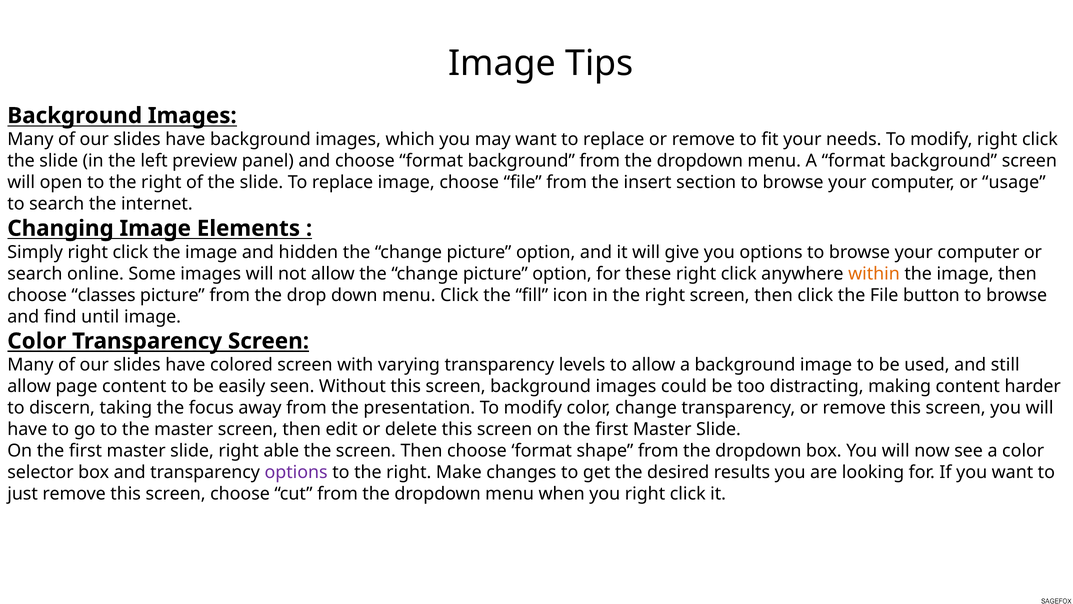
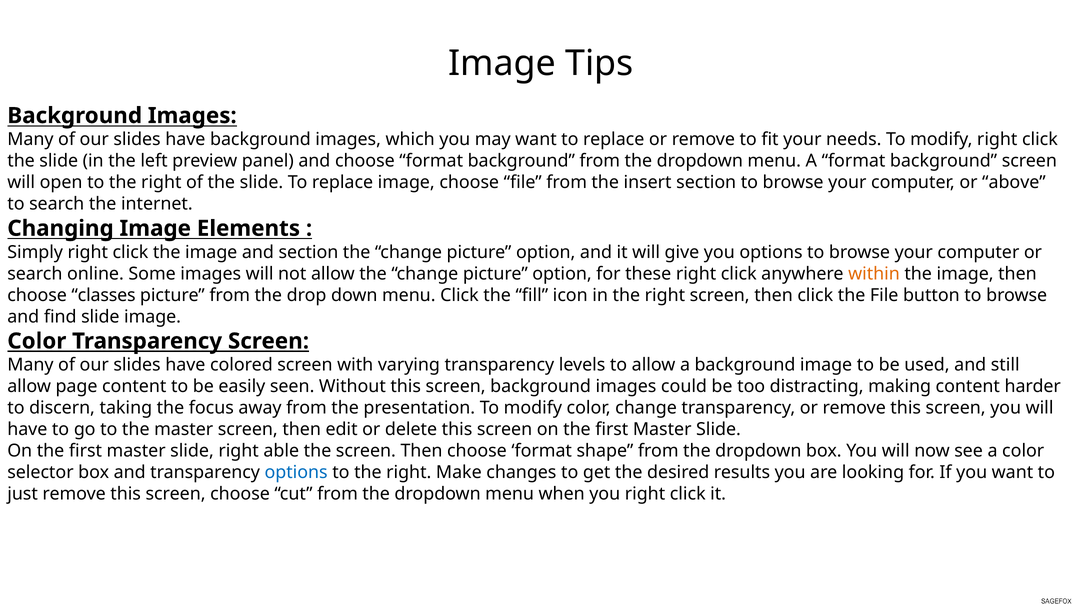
usage: usage -> above
and hidden: hidden -> section
find until: until -> slide
options at (296, 472) colour: purple -> blue
